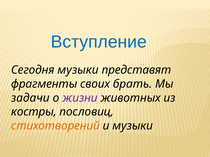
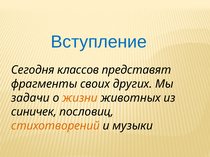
Сегодня музыки: музыки -> классов
брать: брать -> других
жизни colour: purple -> orange
костры: костры -> синичек
